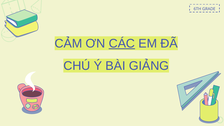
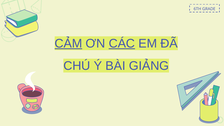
CẢM underline: none -> present
